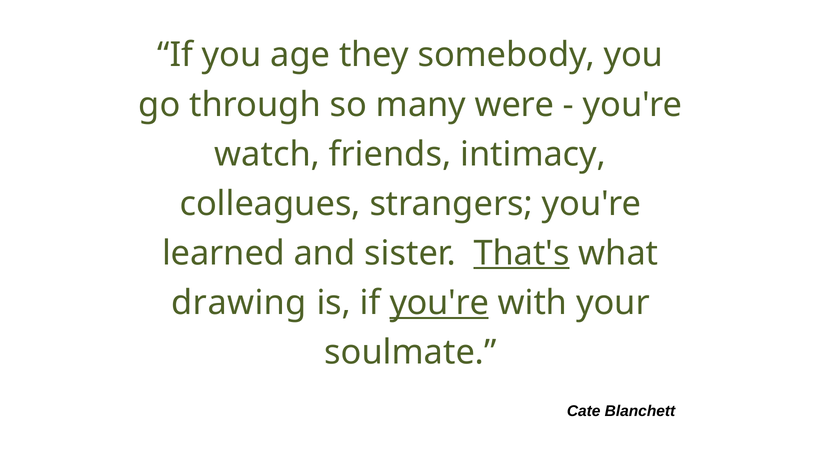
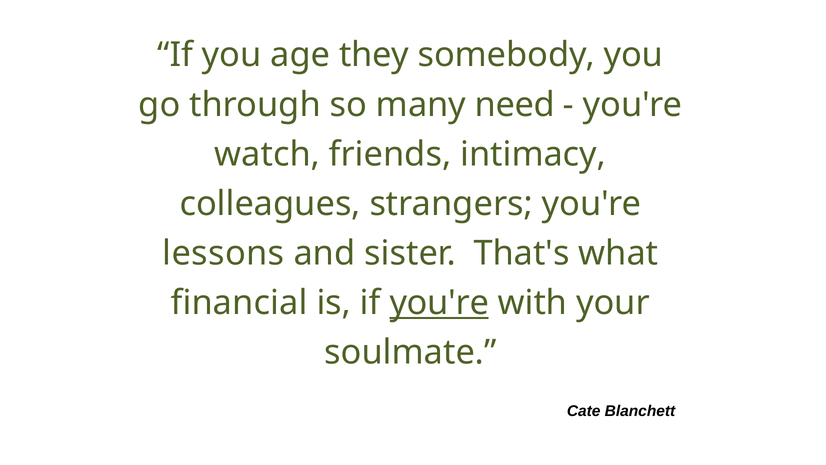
were: were -> need
learned: learned -> lessons
That's underline: present -> none
drawing: drawing -> financial
